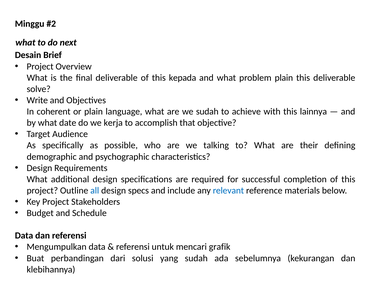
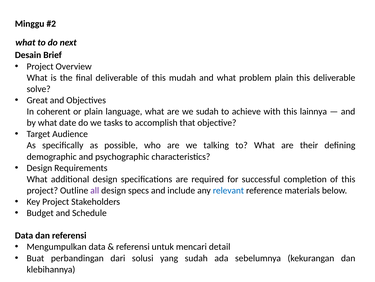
kepada: kepada -> mudah
Write: Write -> Great
kerja: kerja -> tasks
all colour: blue -> purple
grafik: grafik -> detail
